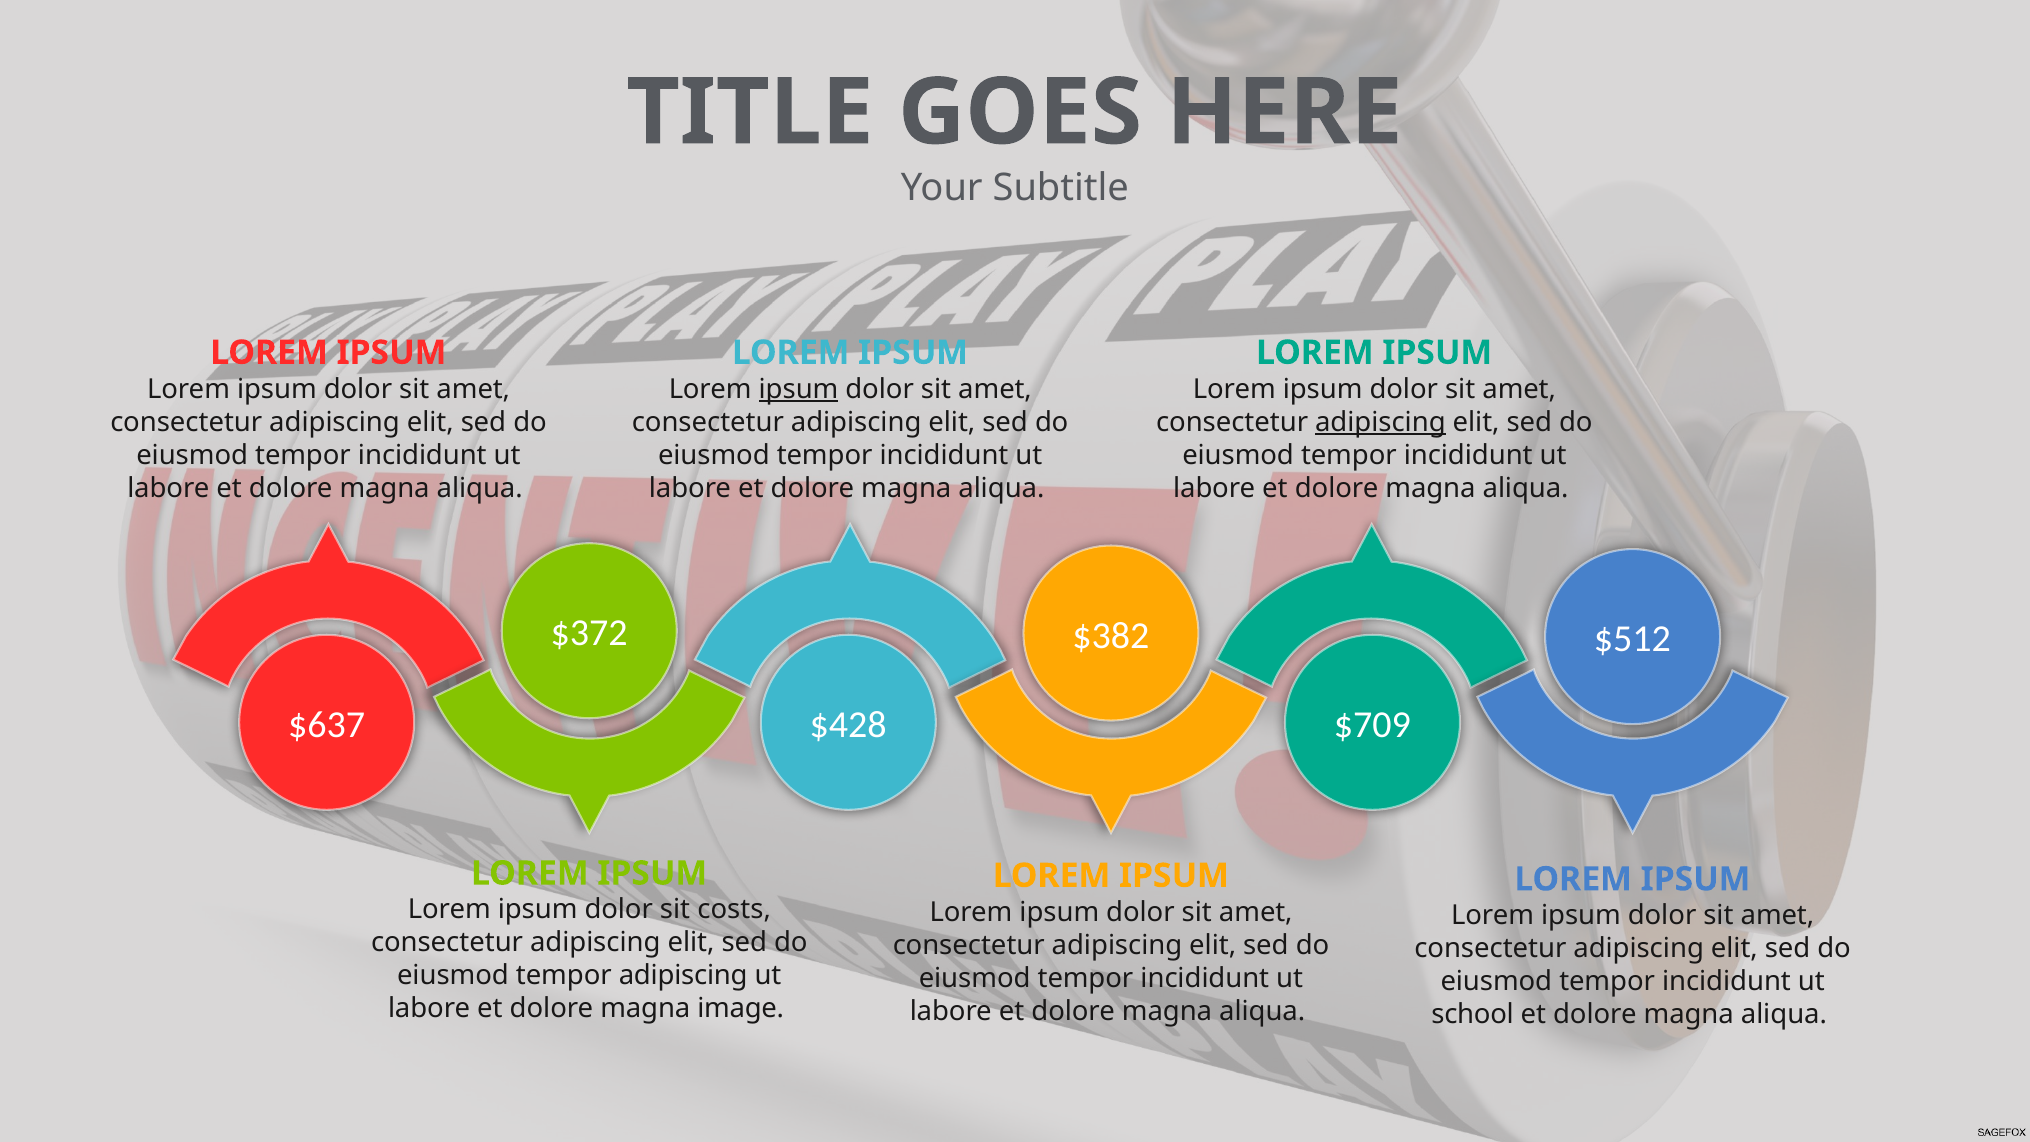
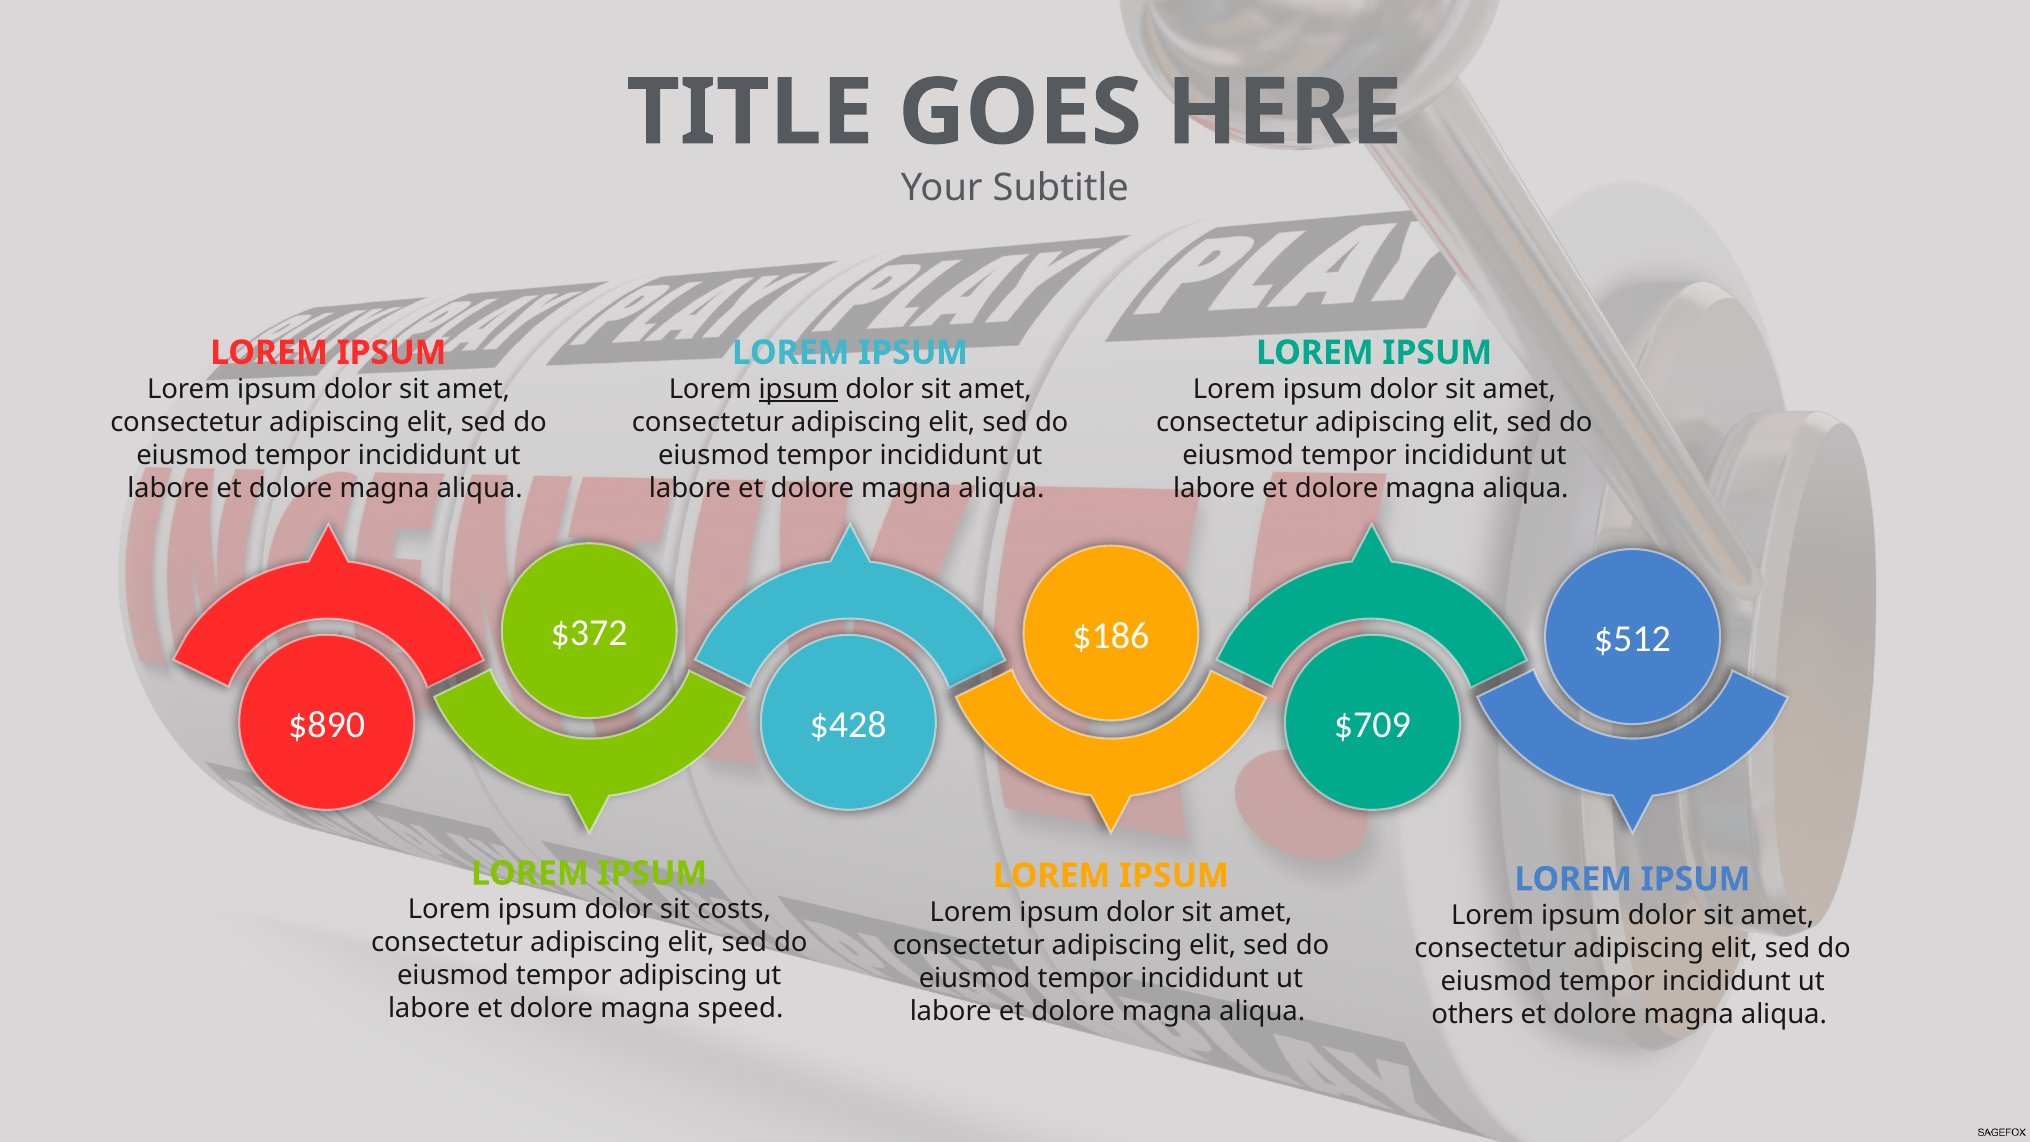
adipiscing at (1380, 422) underline: present -> none
$382: $382 -> $186
$637: $637 -> $890
image: image -> speed
school: school -> others
